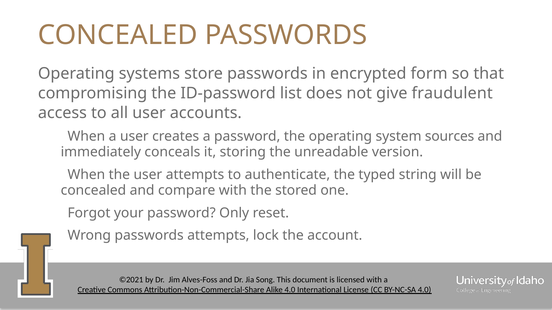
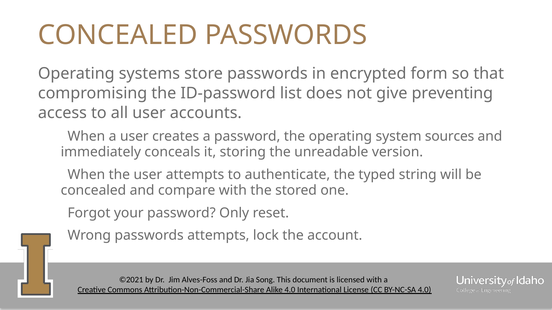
fraudulent: fraudulent -> preventing
